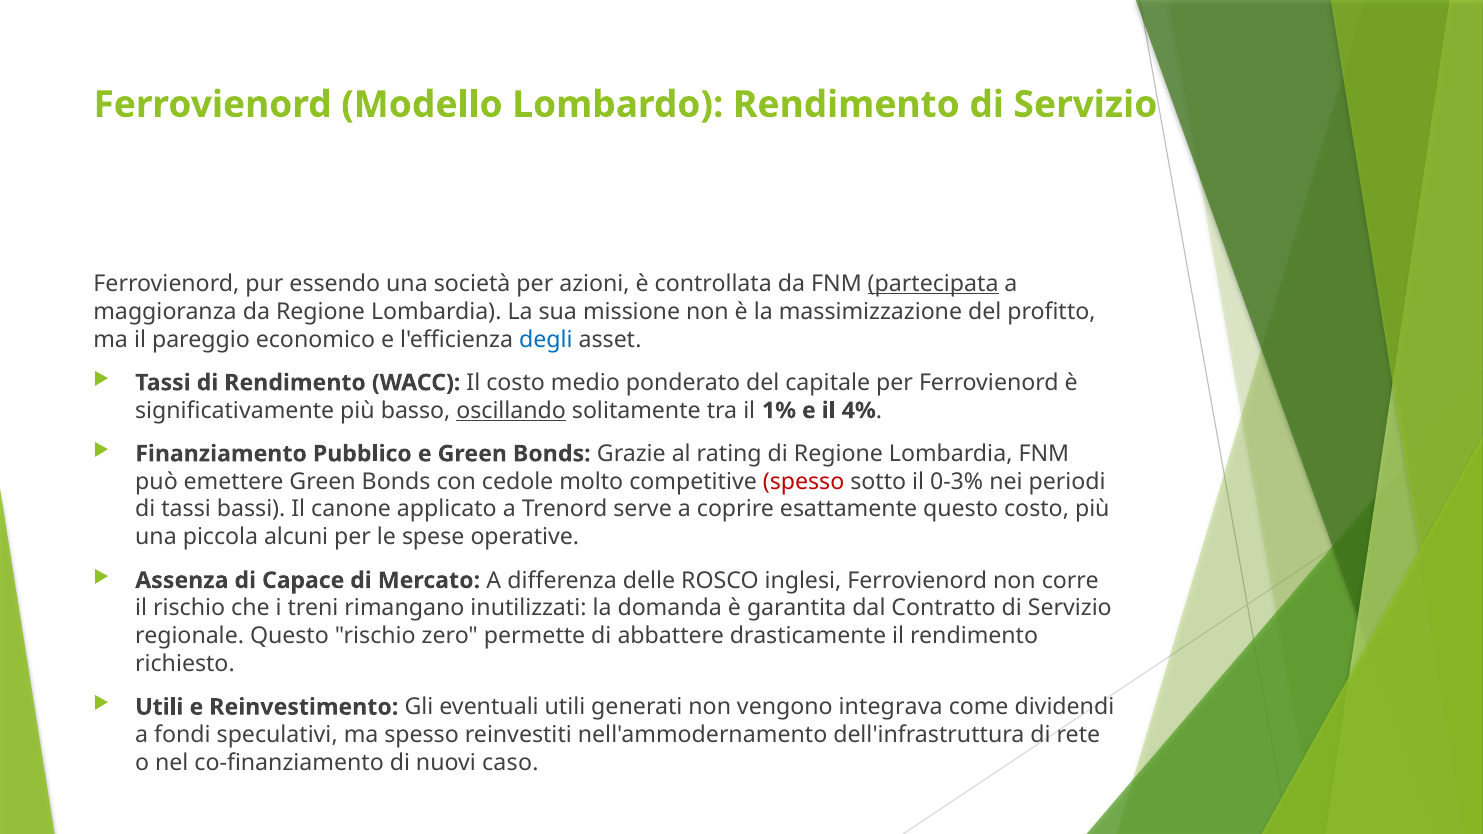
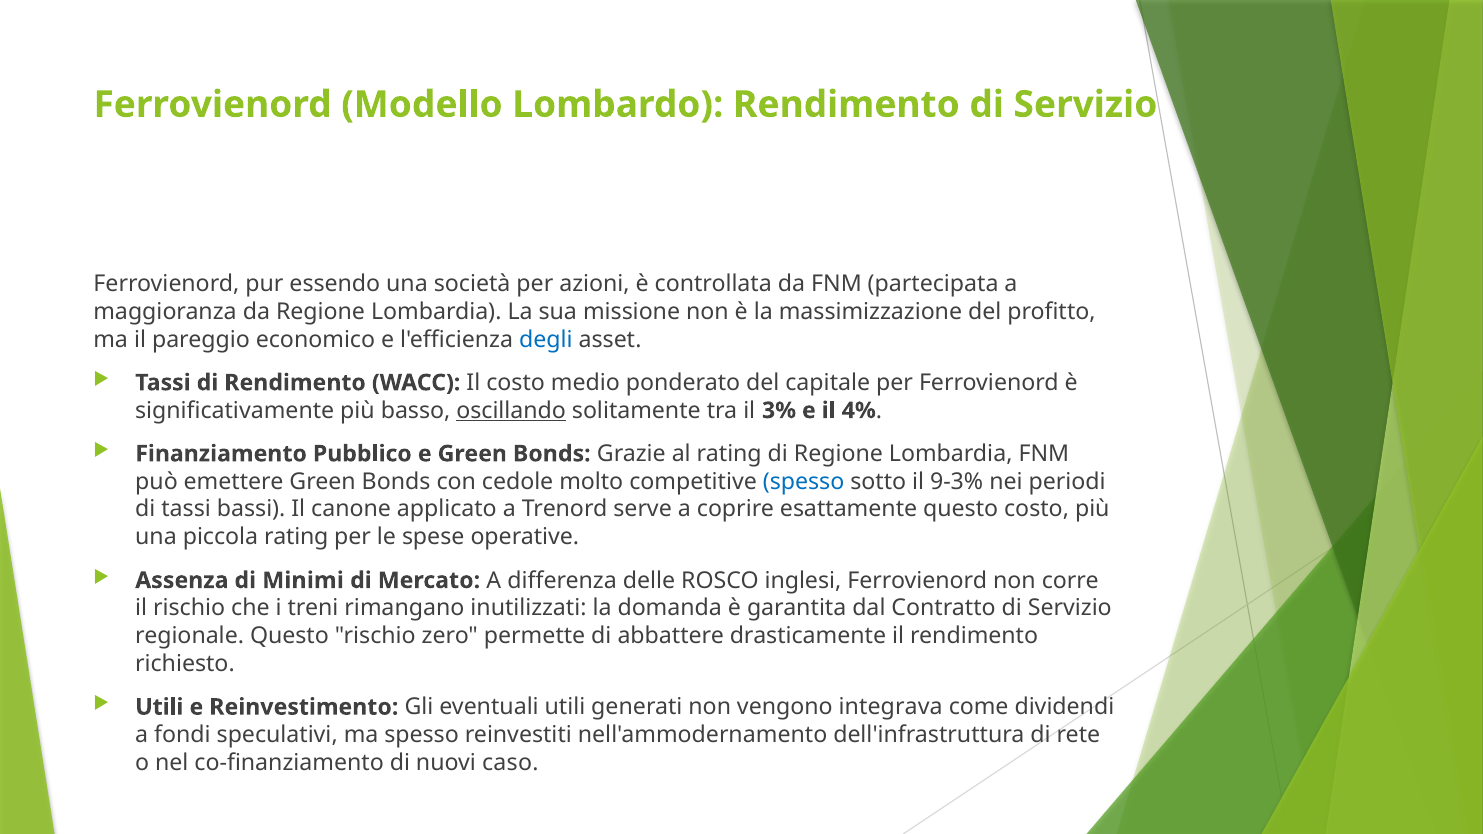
partecipata underline: present -> none
1%: 1% -> 3%
spesso at (804, 482) colour: red -> blue
0-3%: 0-3% -> 9-3%
piccola alcuni: alcuni -> rating
Capace: Capace -> Minimi
